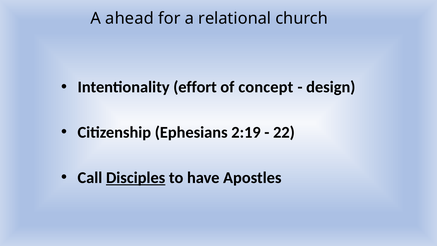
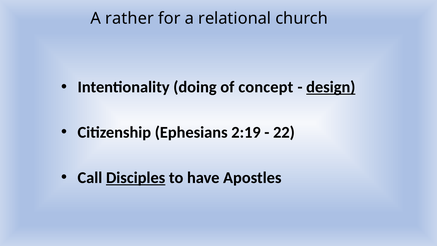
ahead: ahead -> rather
effort: effort -> doing
design underline: none -> present
